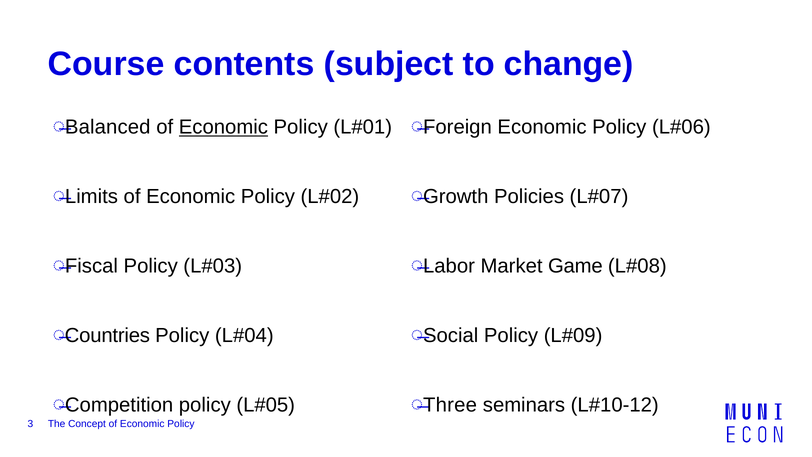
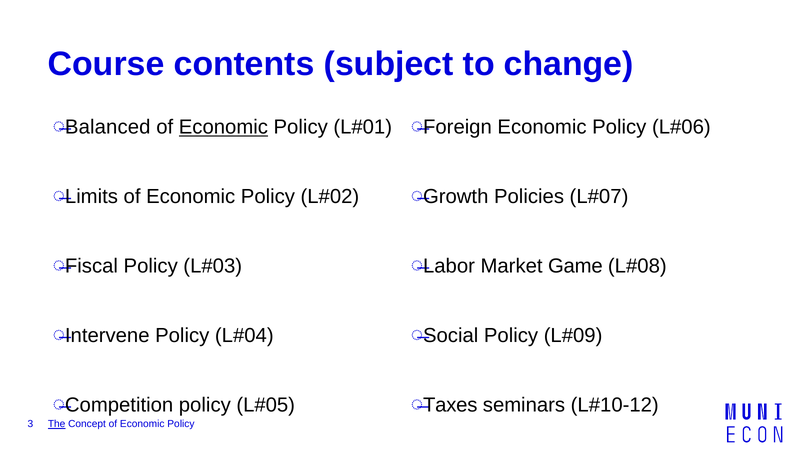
Countries: Countries -> Intervene
Three: Three -> Taxes
The underline: none -> present
